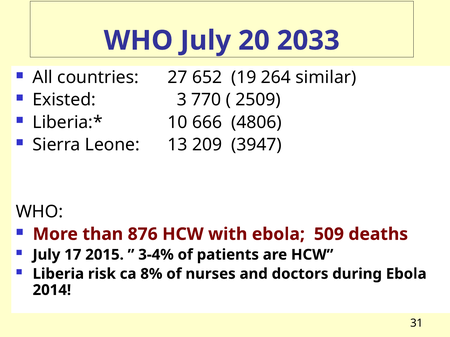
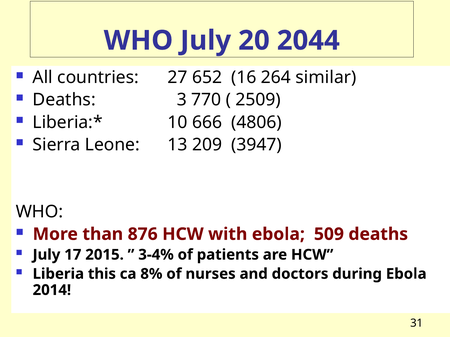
2033: 2033 -> 2044
19: 19 -> 16
Existed at (64, 100): Existed -> Deaths
risk: risk -> this
